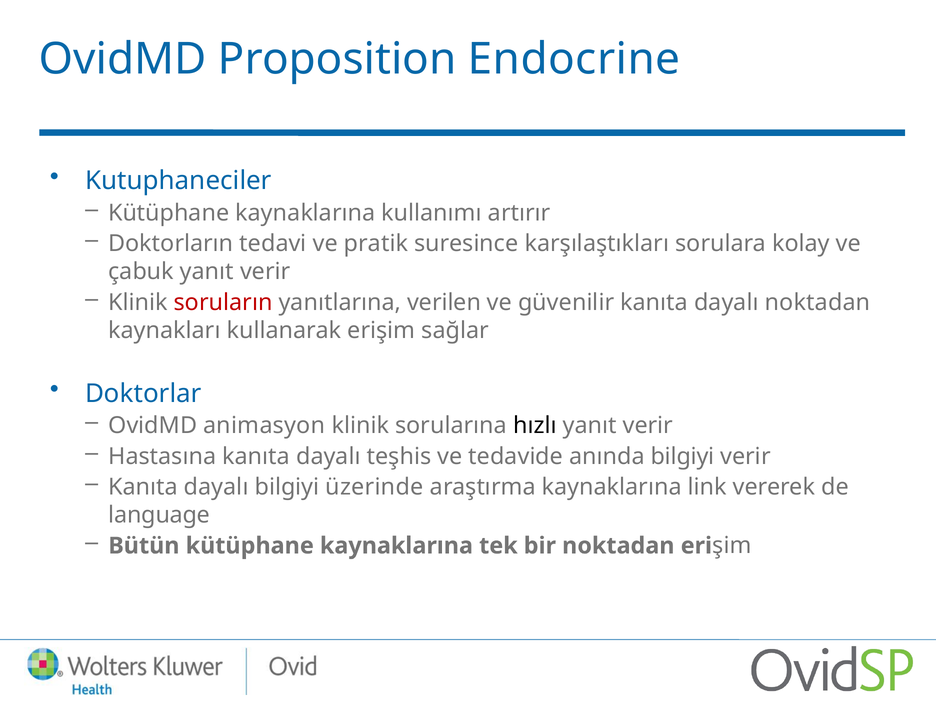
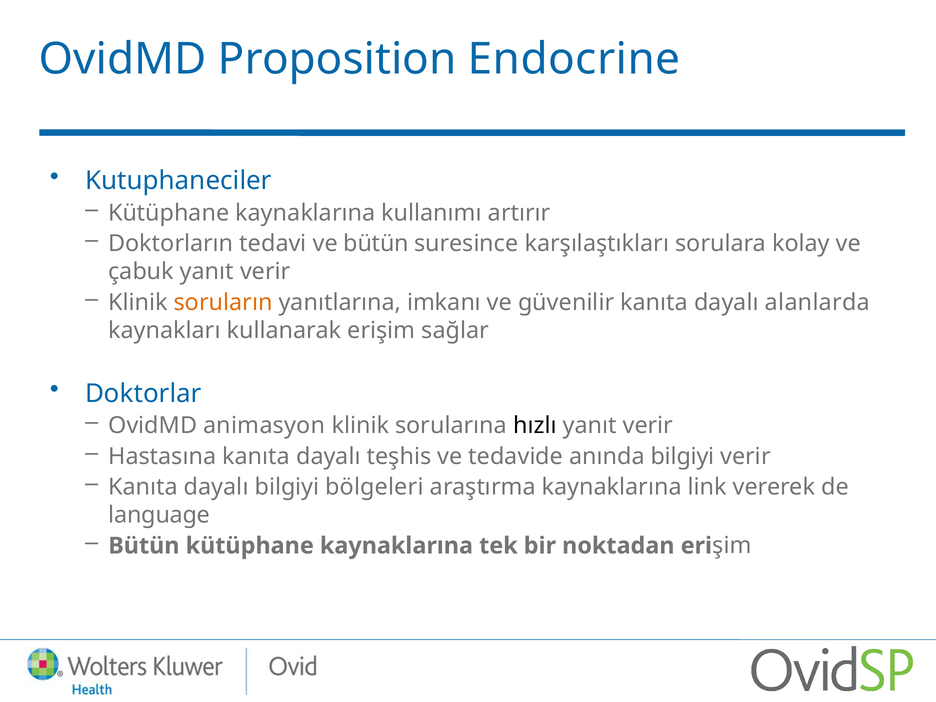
ve pratik: pratik -> bütün
soruların colour: red -> orange
verilen: verilen -> imkanı
dayalı noktadan: noktadan -> alanlarda
üzerinde: üzerinde -> bölgeleri
